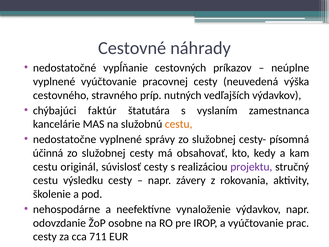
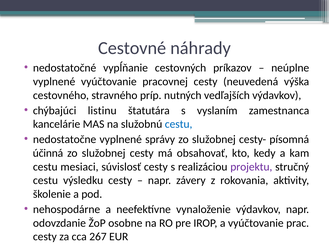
faktúr: faktúr -> listinu
cestu at (179, 124) colour: orange -> blue
originál: originál -> mesiaci
711: 711 -> 267
